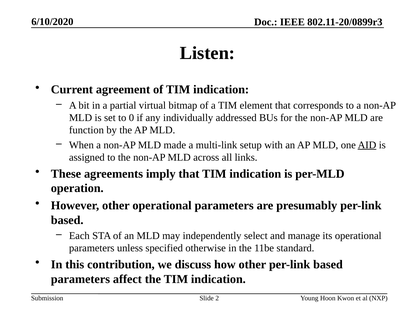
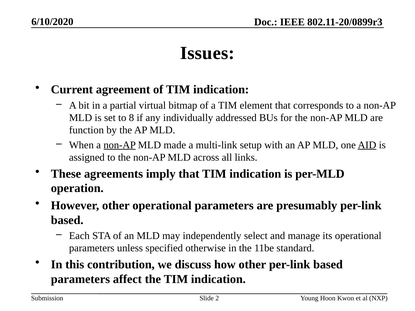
Listen: Listen -> Issues
0: 0 -> 8
non-AP at (120, 145) underline: none -> present
